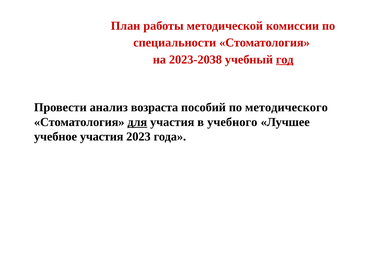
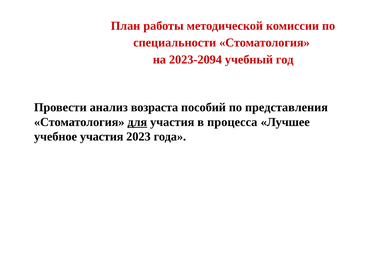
2023-2038: 2023-2038 -> 2023-2094
год underline: present -> none
методического: методического -> представления
учебного: учебного -> процесса
